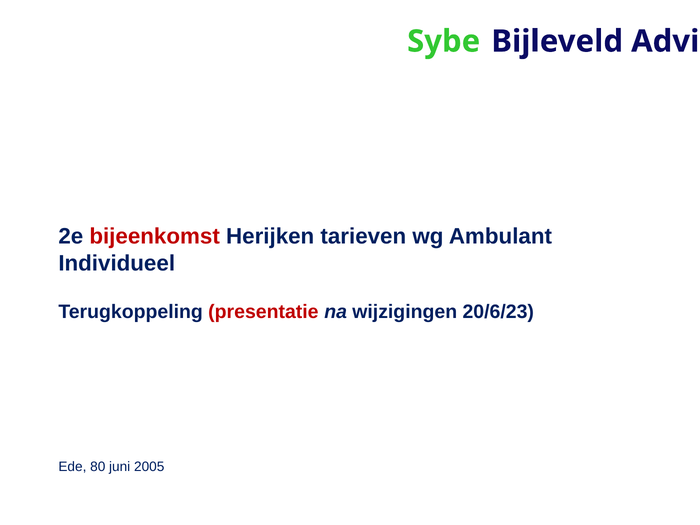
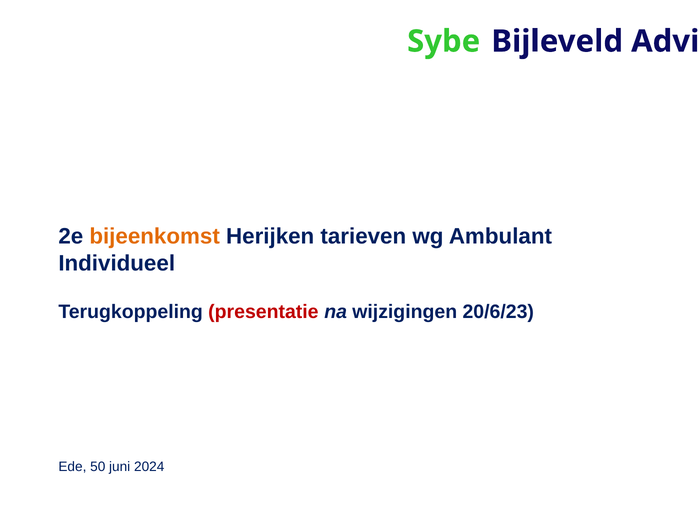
bijeenkomst colour: red -> orange
80: 80 -> 50
2005: 2005 -> 2024
